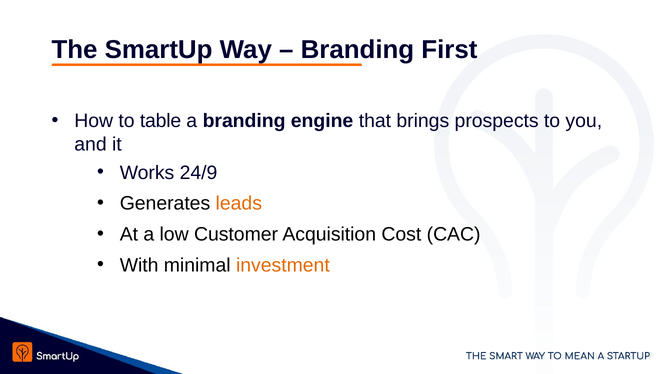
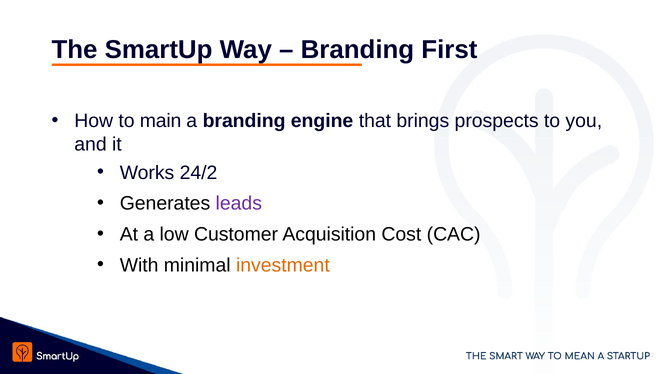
table: table -> main
24/9: 24/9 -> 24/2
leads colour: orange -> purple
